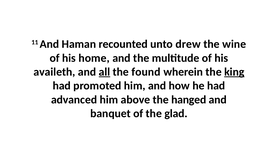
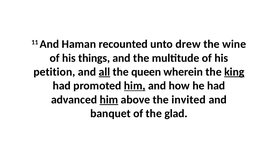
home: home -> things
availeth: availeth -> petition
found: found -> queen
him at (135, 86) underline: none -> present
him at (109, 100) underline: none -> present
hanged: hanged -> invited
